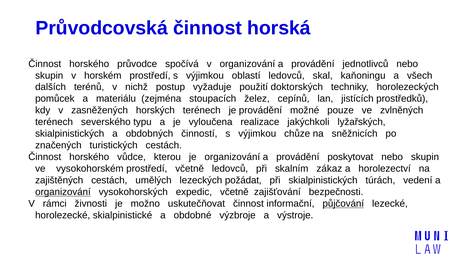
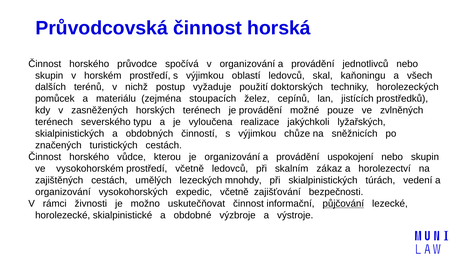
poskytovat: poskytovat -> uspokojení
požádat: požádat -> mnohdy
organizování at (63, 192) underline: present -> none
